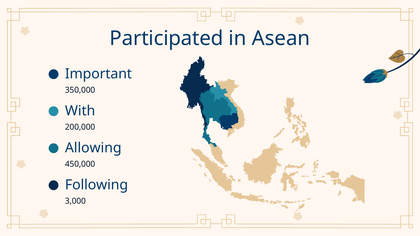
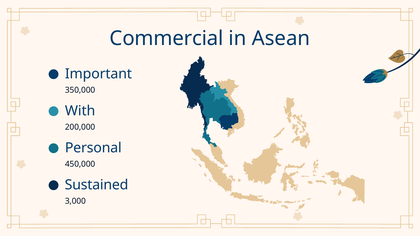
Participated: Participated -> Commercial
Allowing: Allowing -> Personal
Following: Following -> Sustained
